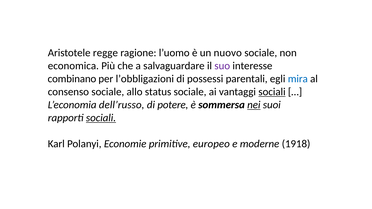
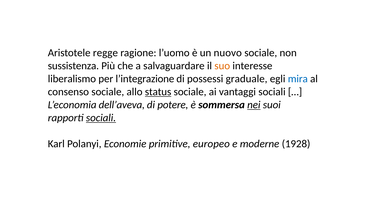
economica: economica -> sussistenza
suo colour: purple -> orange
combinano: combinano -> liberalismo
l’obbligazioni: l’obbligazioni -> l’integrazione
parentali: parentali -> graduale
status underline: none -> present
sociali at (272, 92) underline: present -> none
dell’russo: dell’russo -> dell’aveva
1918: 1918 -> 1928
